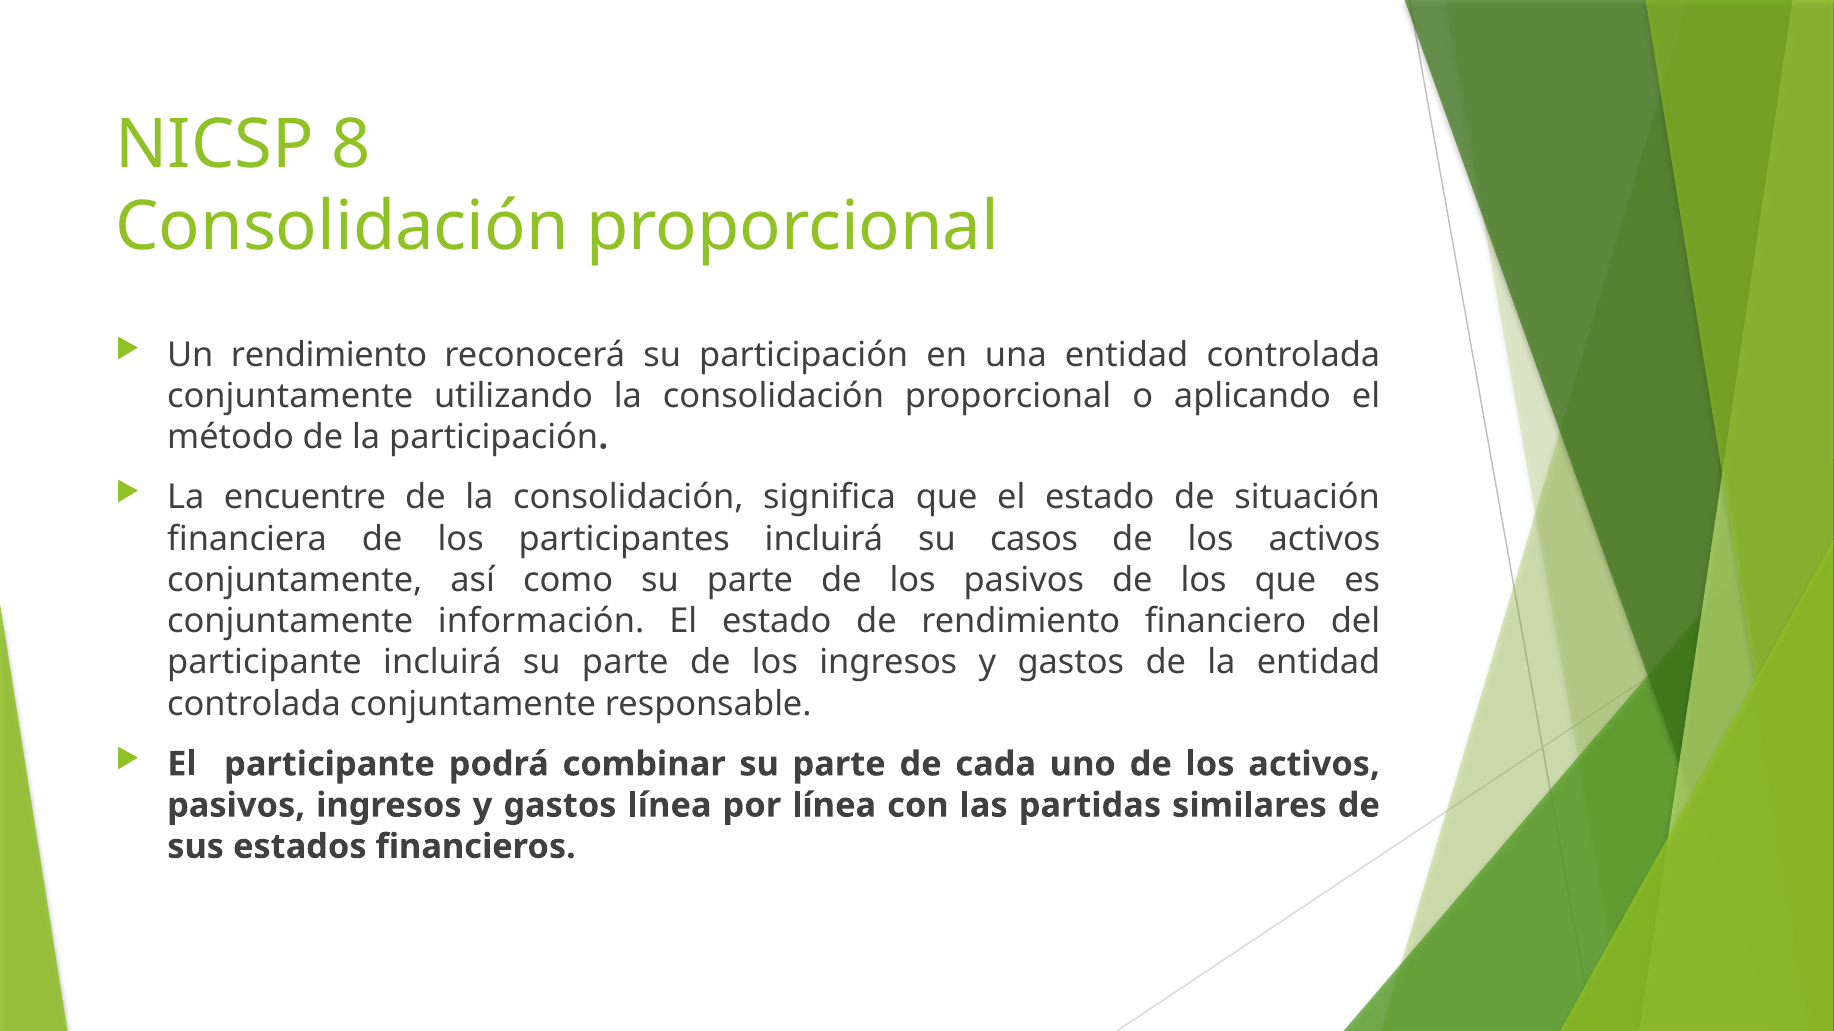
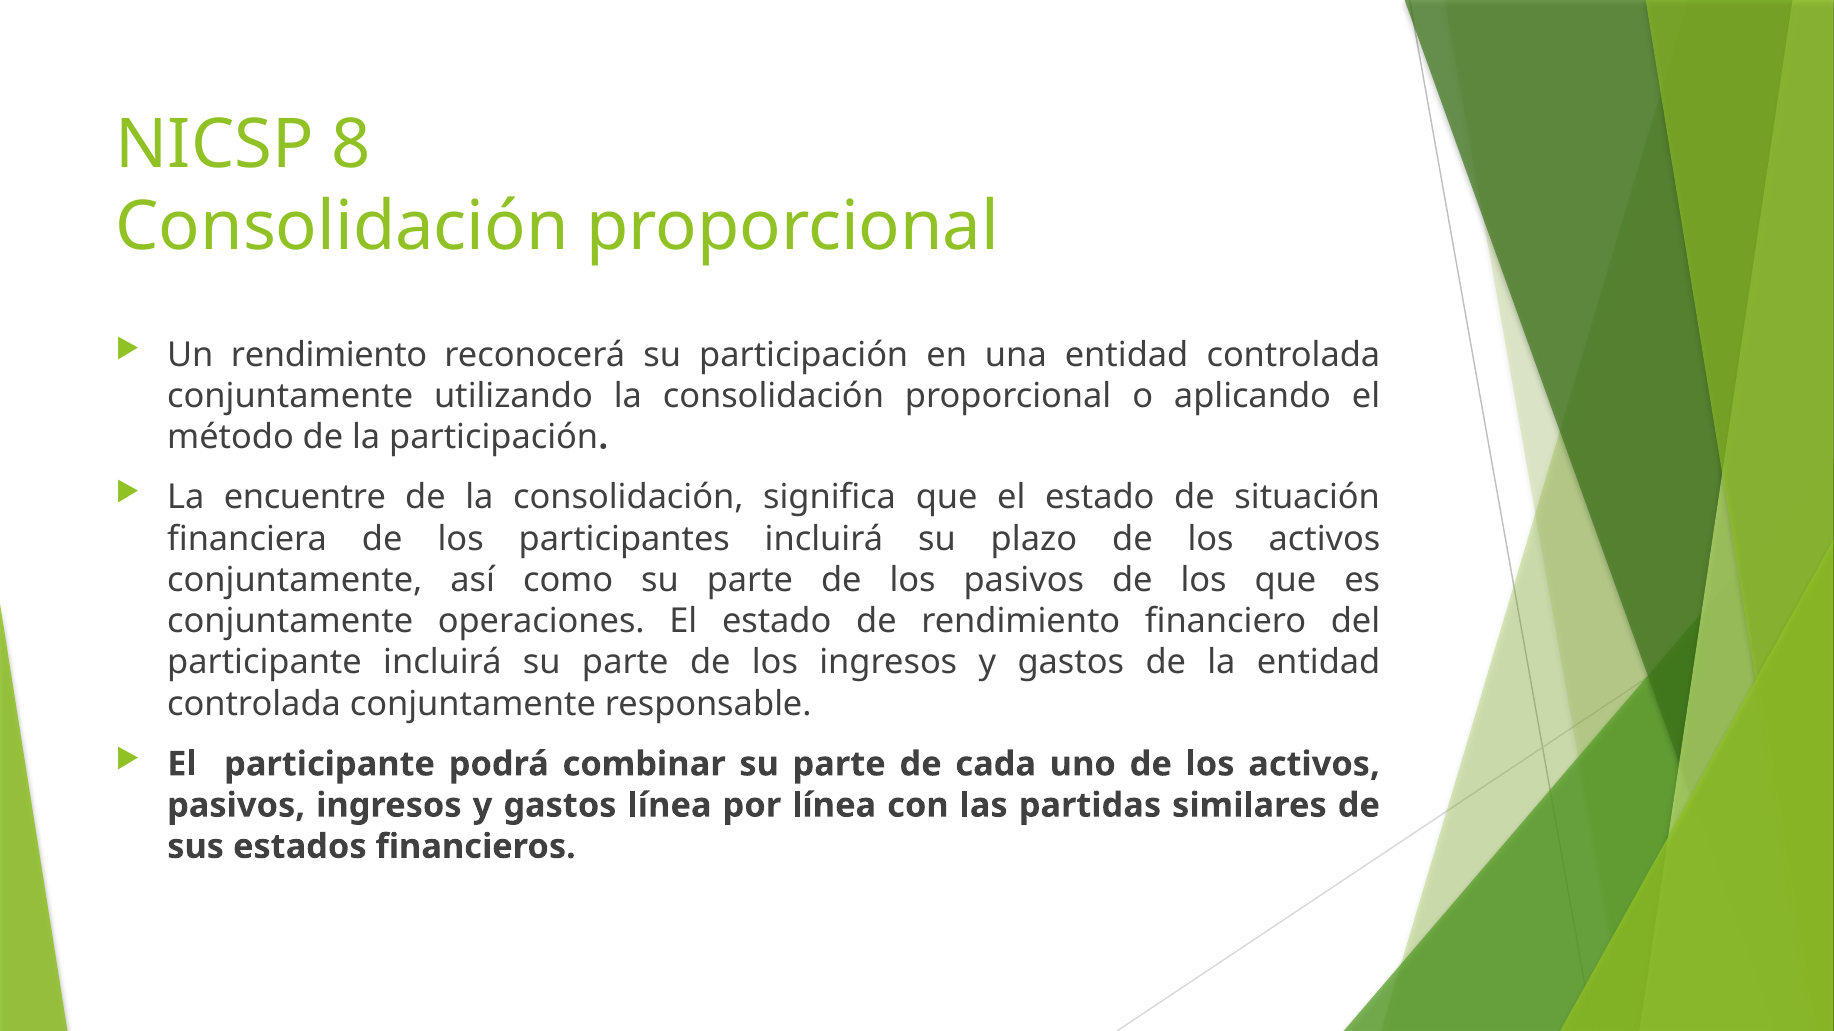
casos: casos -> plazo
información: información -> operaciones
